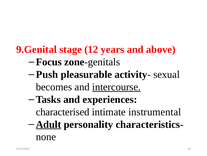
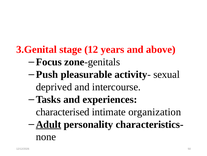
9.Genital: 9.Genital -> 3.Genital
becomes: becomes -> deprived
intercourse underline: present -> none
instrumental: instrumental -> organization
